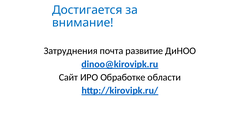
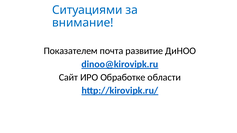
Достигается: Достигается -> Ситуациями
Затруднения: Затруднения -> Показателем
